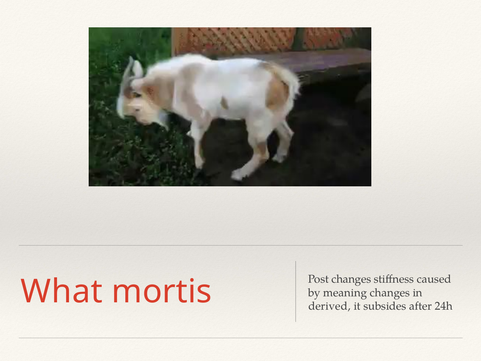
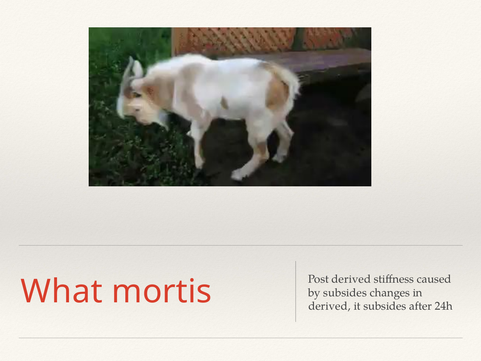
Post changes: changes -> derived
by meaning: meaning -> subsides
